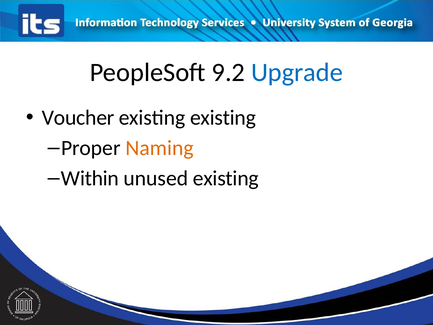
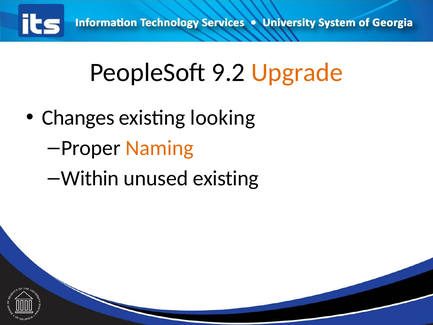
Upgrade colour: blue -> orange
Voucher: Voucher -> Changes
existing existing: existing -> looking
